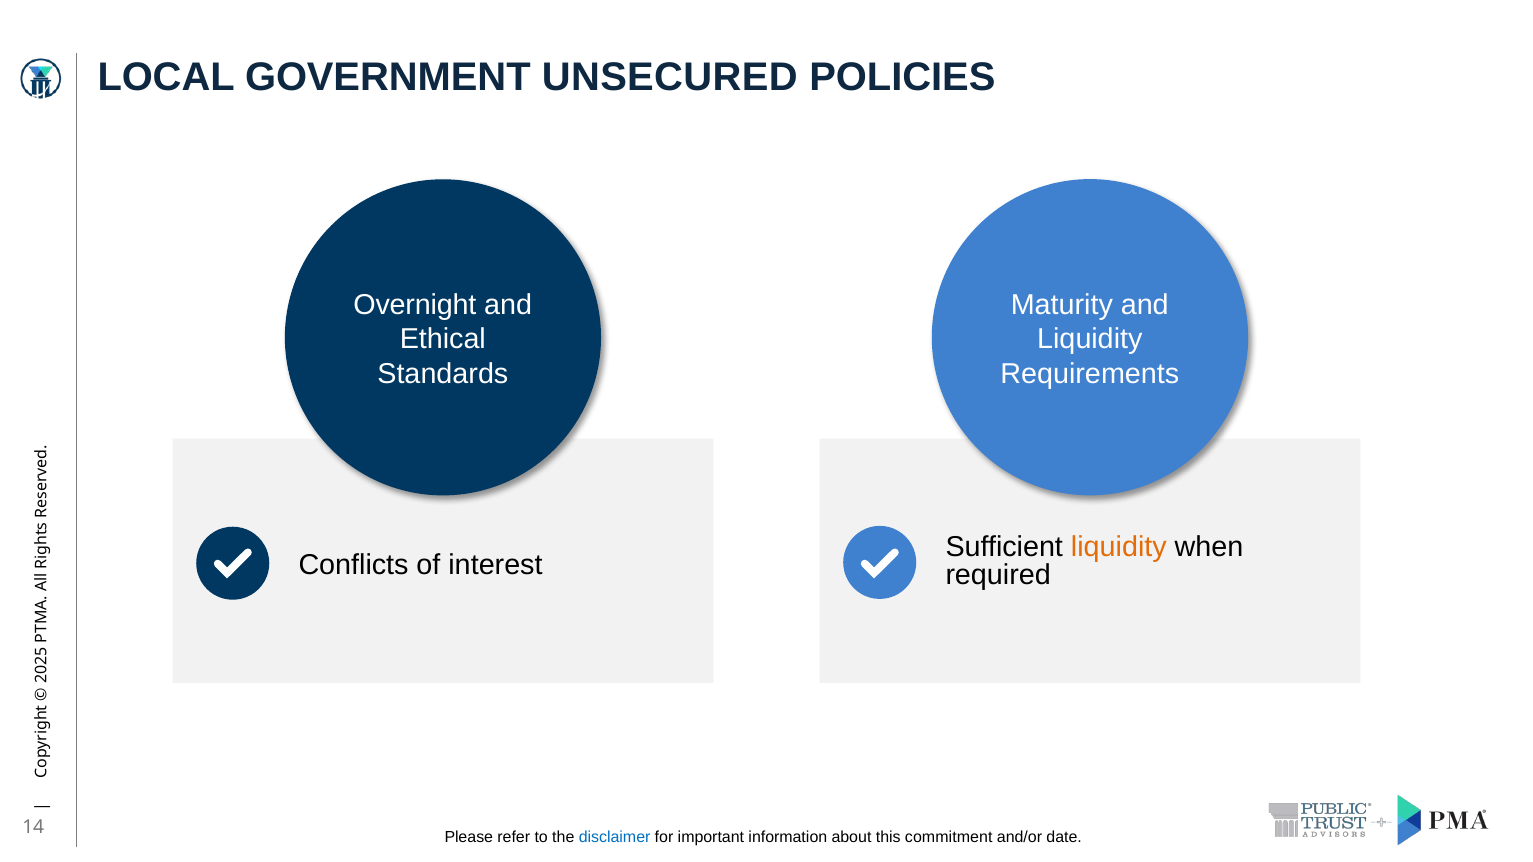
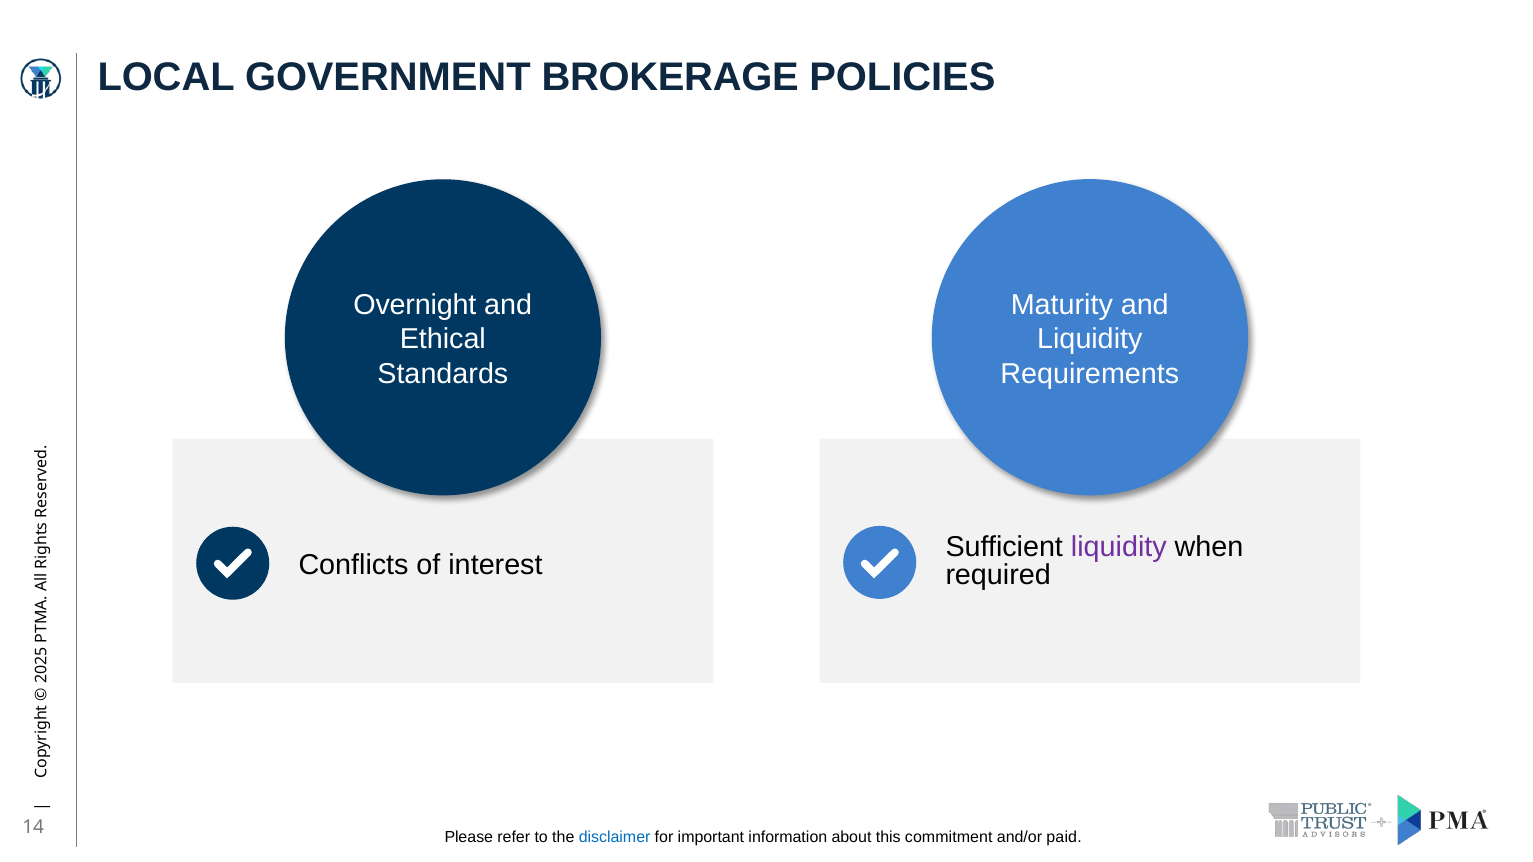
UNSECURED: UNSECURED -> BROKERAGE
liquidity at (1119, 547) colour: orange -> purple
date: date -> paid
